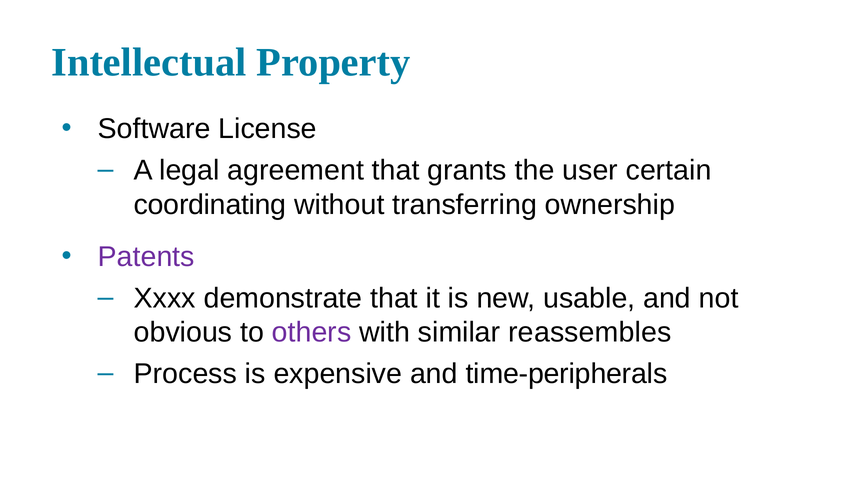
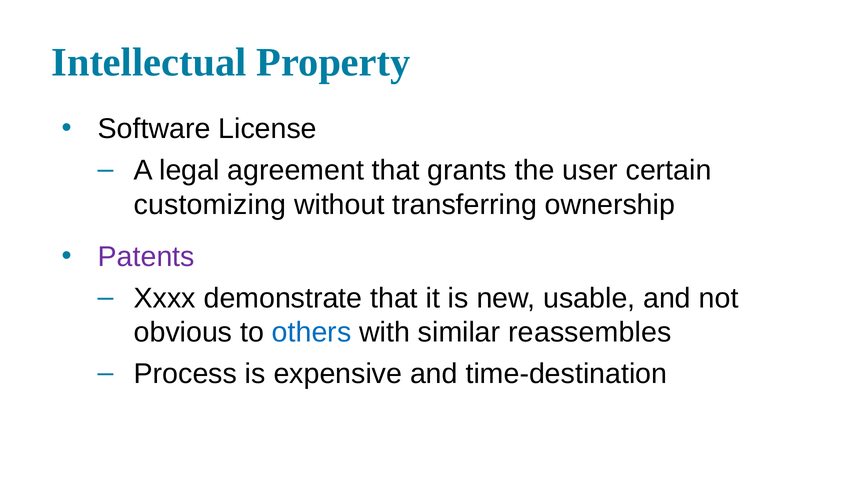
coordinating: coordinating -> customizing
others colour: purple -> blue
time-peripherals: time-peripherals -> time-destination
